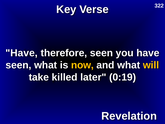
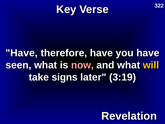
therefore seen: seen -> have
now colour: yellow -> pink
killed: killed -> signs
0:19: 0:19 -> 3:19
